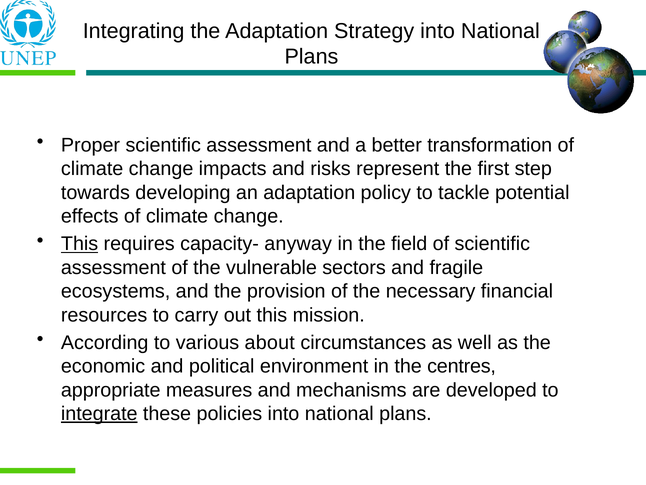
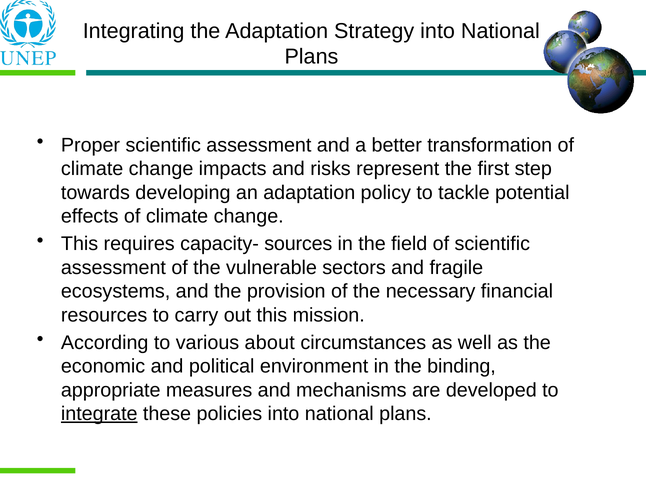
This at (80, 244) underline: present -> none
anyway: anyway -> sources
centres: centres -> binding
